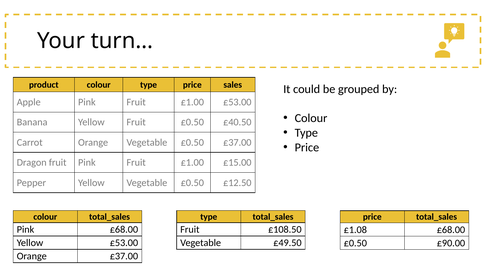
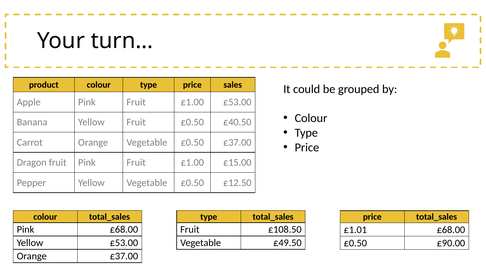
£1.08: £1.08 -> £1.01
